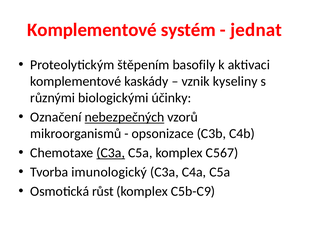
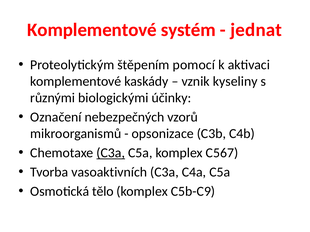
basofily: basofily -> pomocí
nebezpečných underline: present -> none
imunologický: imunologický -> vasoaktivních
růst: růst -> tělo
